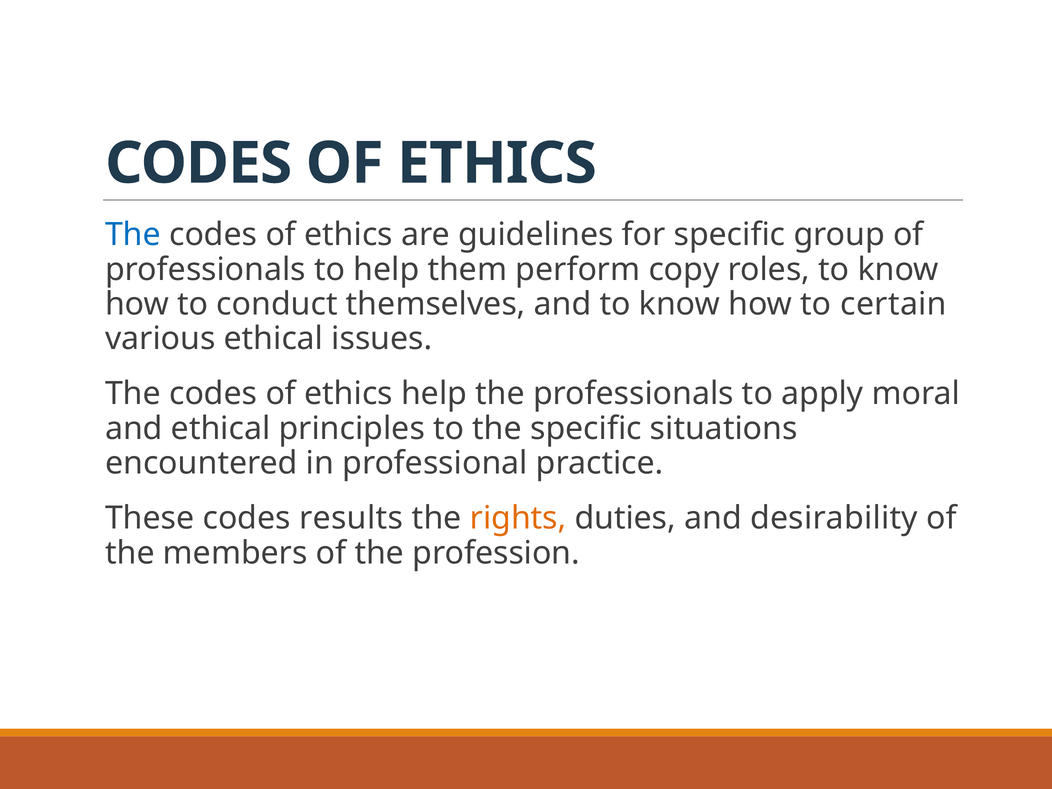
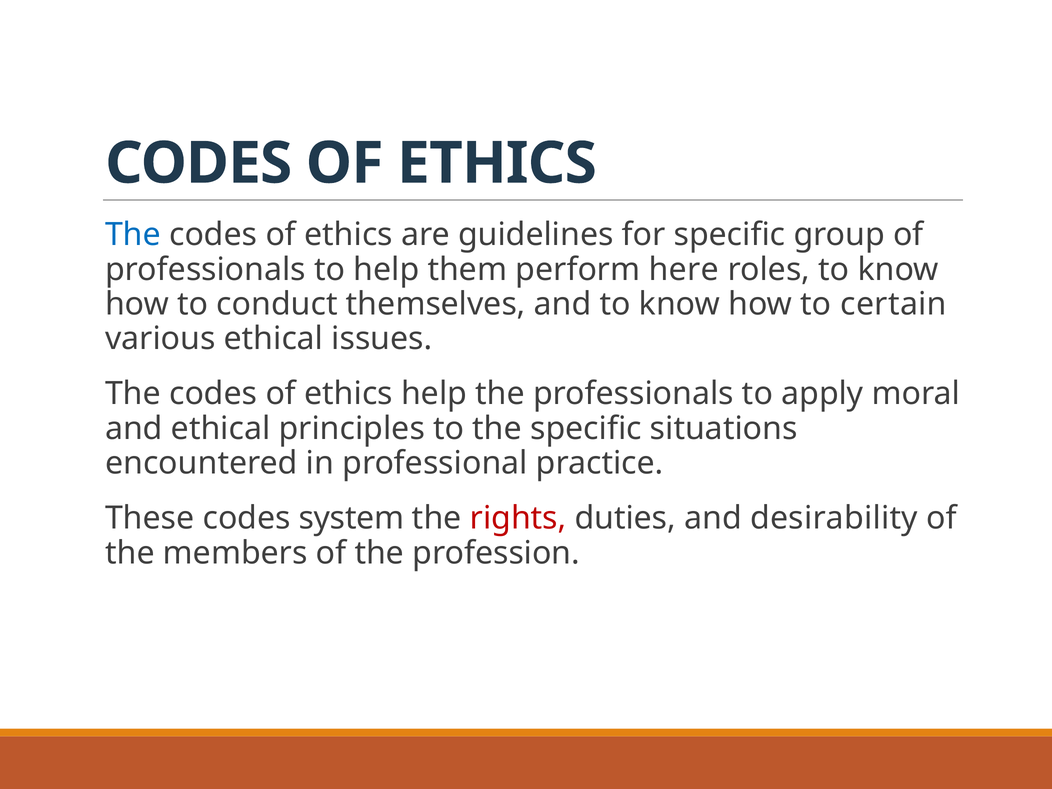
copy: copy -> here
results: results -> system
rights colour: orange -> red
